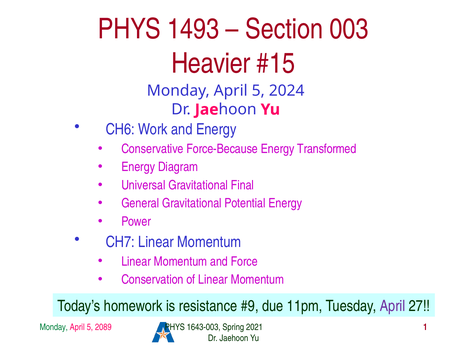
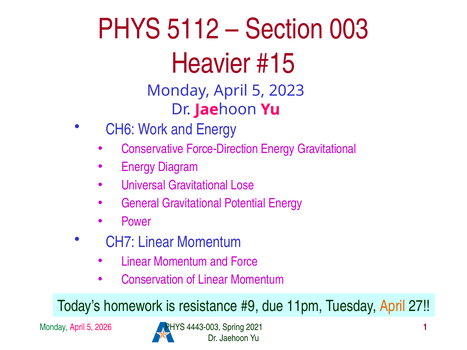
1493: 1493 -> 5112
2024: 2024 -> 2023
Force-Because: Force-Because -> Force-Direction
Energy Transformed: Transformed -> Gravitational
Final: Final -> Lose
April at (393, 306) colour: purple -> orange
2089: 2089 -> 2026
1643-003: 1643-003 -> 4443-003
